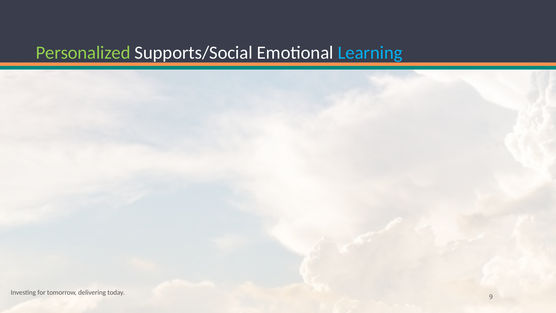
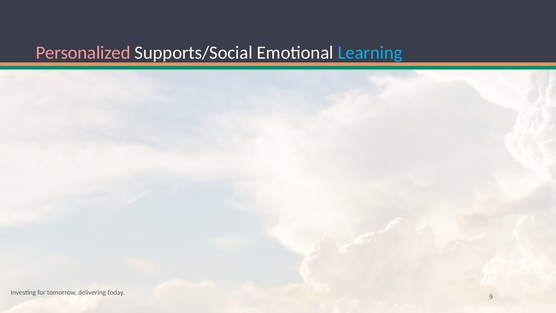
Personalized colour: light green -> pink
